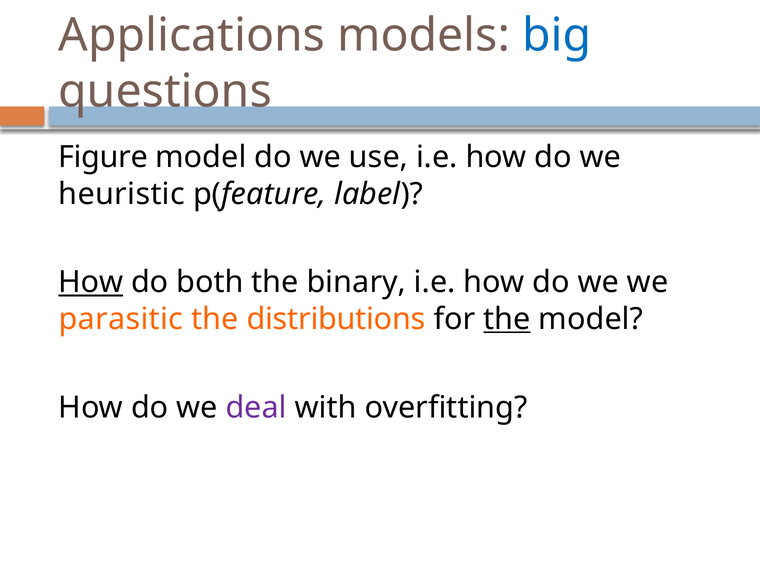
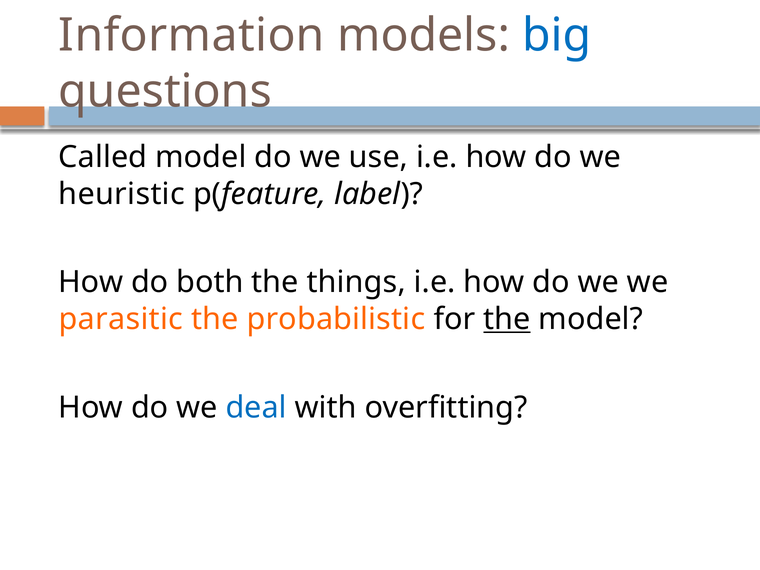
Applications: Applications -> Information
Figure: Figure -> Called
How at (91, 282) underline: present -> none
binary: binary -> things
distributions: distributions -> probabilistic
deal colour: purple -> blue
